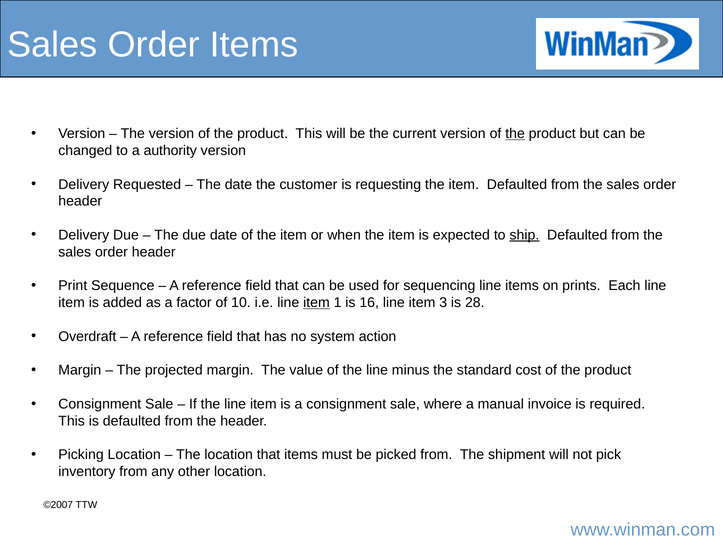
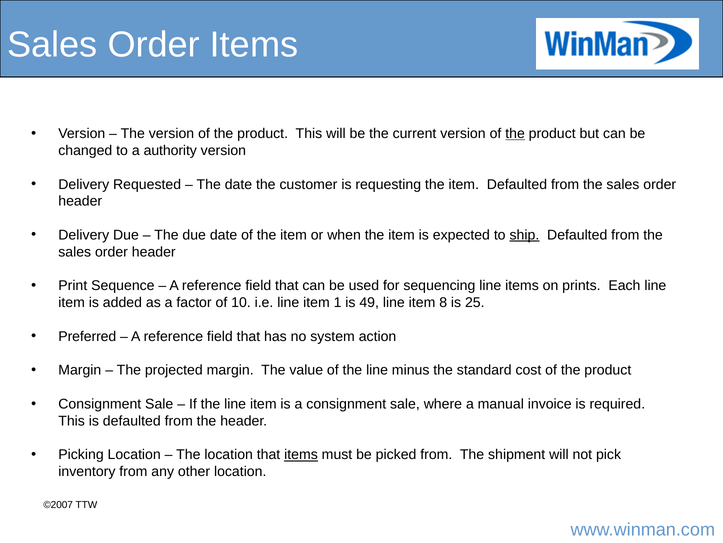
item at (316, 302) underline: present -> none
16: 16 -> 49
3: 3 -> 8
28: 28 -> 25
Overdraft: Overdraft -> Preferred
items at (301, 454) underline: none -> present
